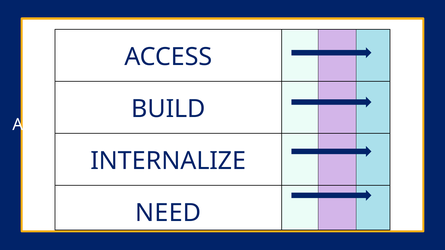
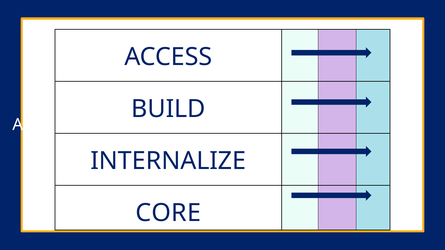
NEED: NEED -> CORE
